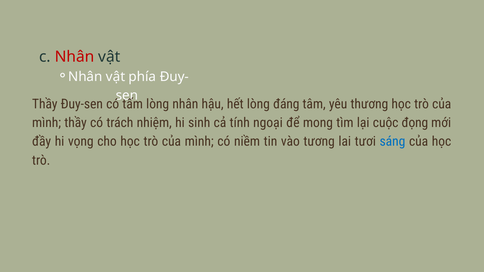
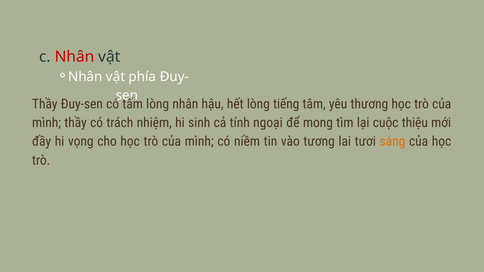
đáng: đáng -> tiếng
đọng: đọng -> thiệu
sáng colour: blue -> orange
